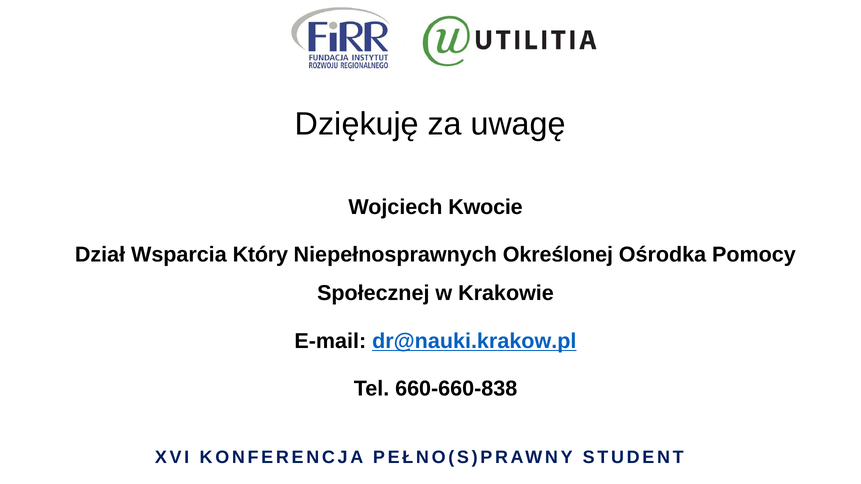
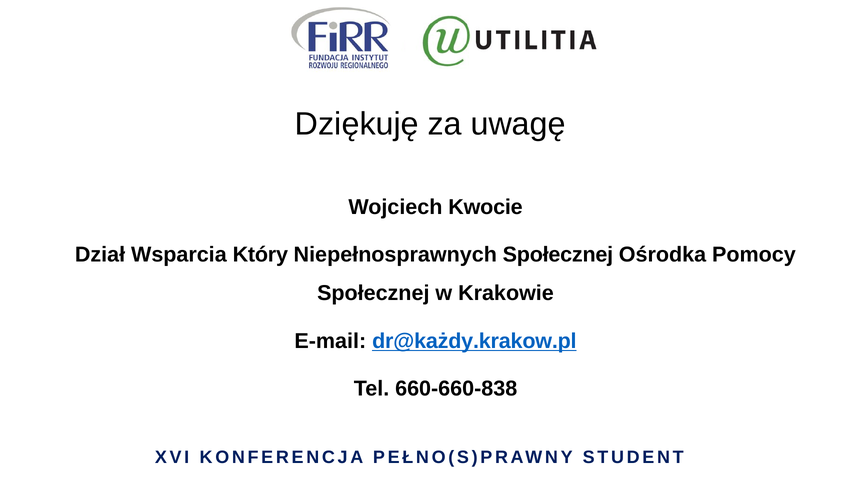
Niepełnosprawnych Określonej: Określonej -> Społecznej
dr@nauki.krakow.pl: dr@nauki.krakow.pl -> dr@każdy.krakow.pl
